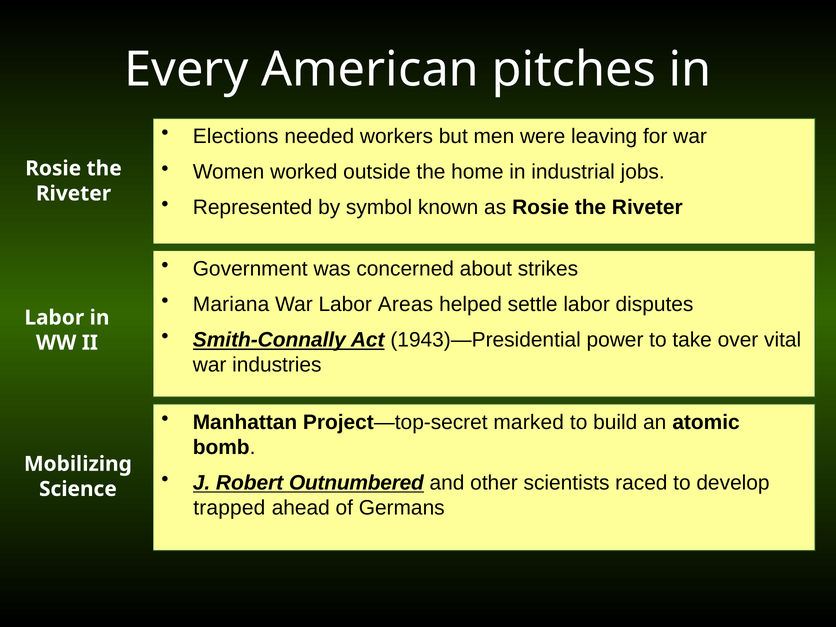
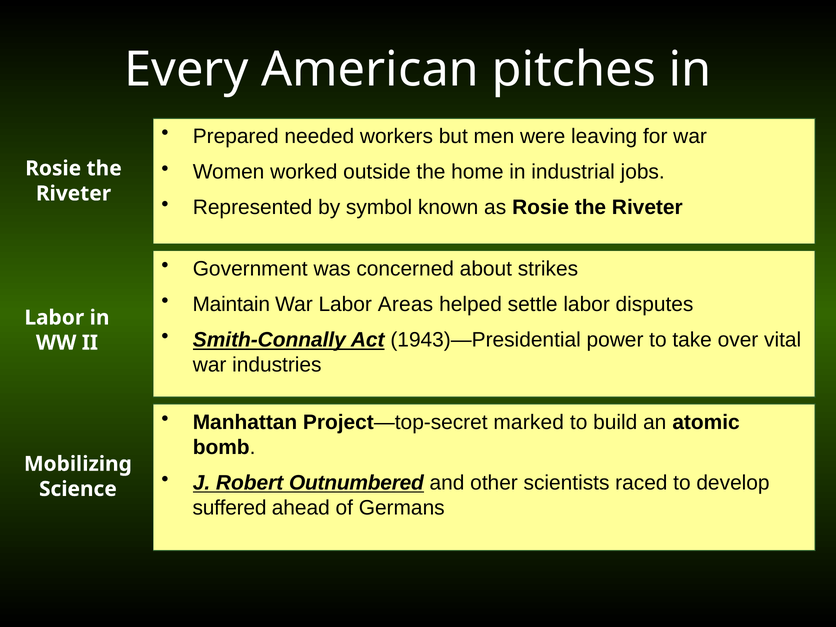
Elections: Elections -> Prepared
Mariana: Mariana -> Maintain
trapped: trapped -> suffered
